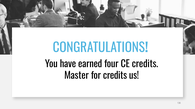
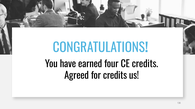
Master: Master -> Agreed
